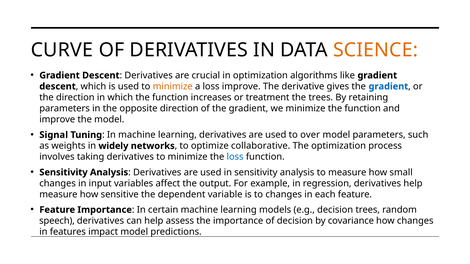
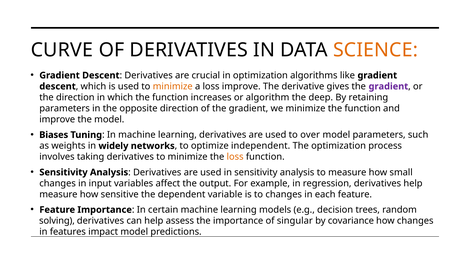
gradient at (388, 87) colour: blue -> purple
treatment: treatment -> algorithm
the trees: trees -> deep
Signal: Signal -> Biases
collaborative: collaborative -> independent
loss at (235, 157) colour: blue -> orange
speech: speech -> solving
of decision: decision -> singular
